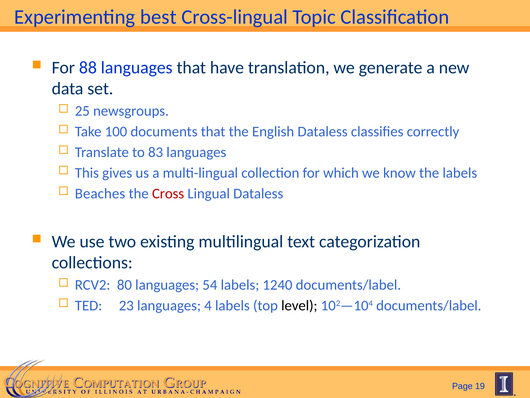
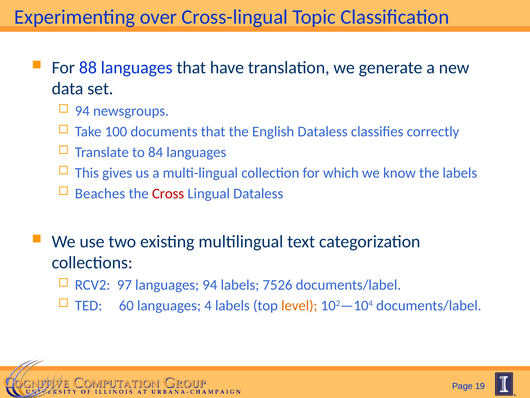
best: best -> over
25 at (82, 111): 25 -> 94
83: 83 -> 84
80: 80 -> 97
languages 54: 54 -> 94
1240: 1240 -> 7526
23: 23 -> 60
level colour: black -> orange
